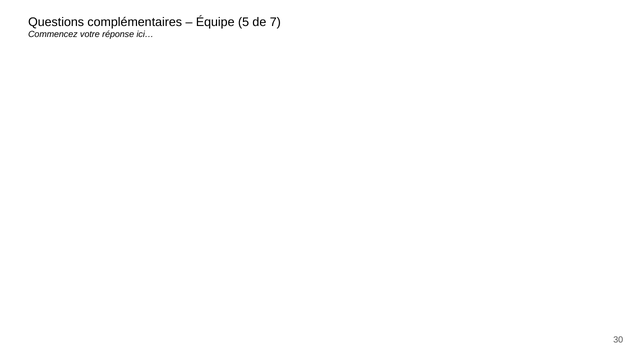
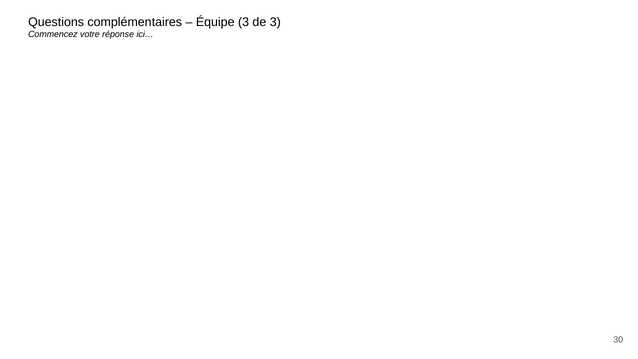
Équipe 5: 5 -> 3
de 7: 7 -> 3
